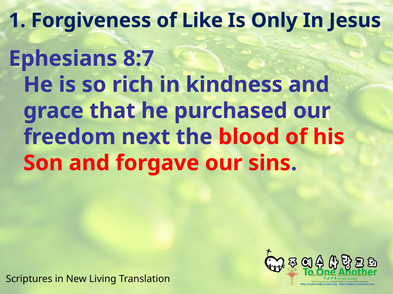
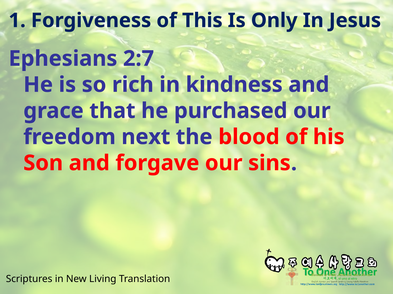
Like: Like -> This
8:7: 8:7 -> 2:7
